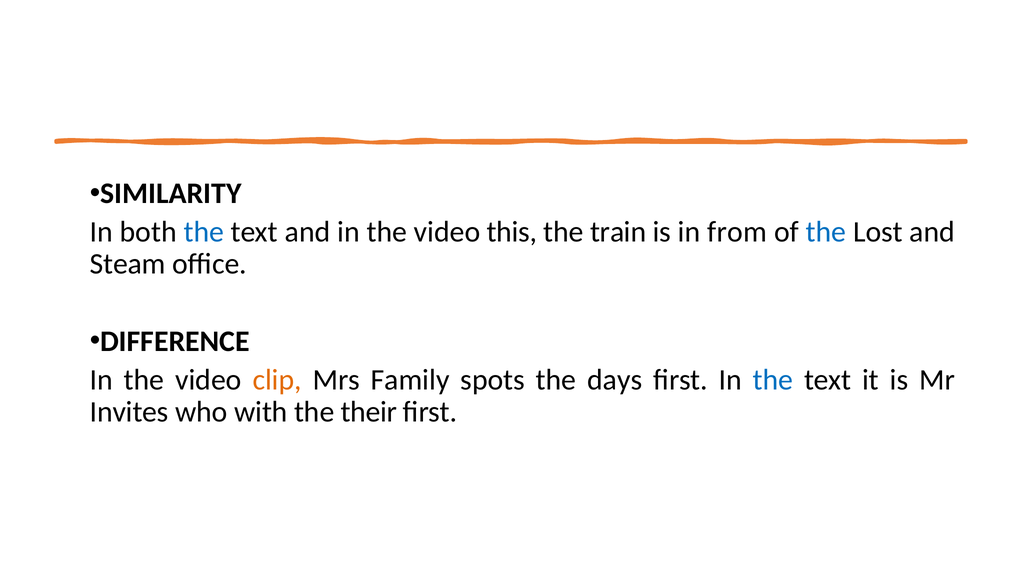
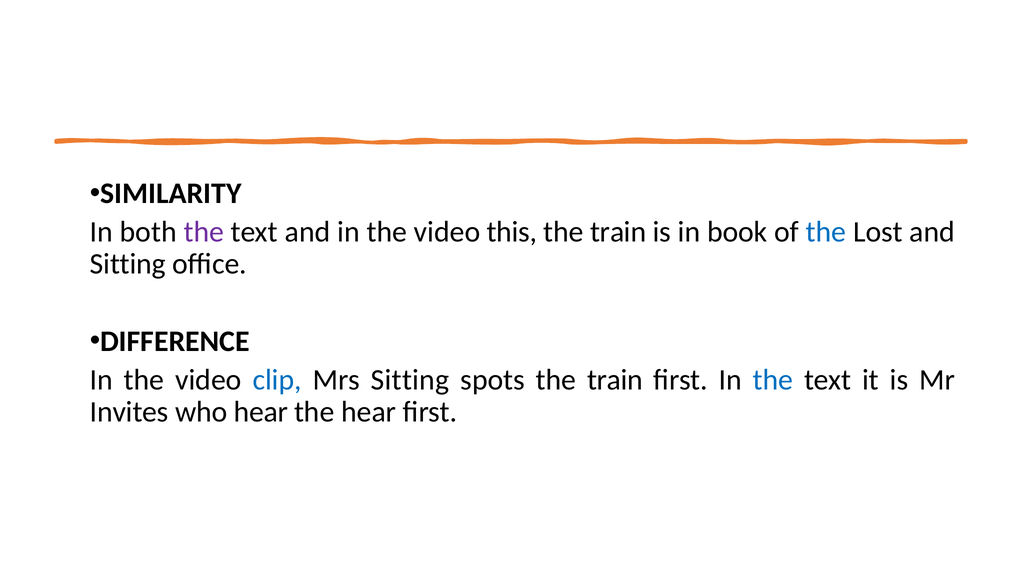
the at (204, 232) colour: blue -> purple
from: from -> book
Steam at (128, 264): Steam -> Sitting
clip colour: orange -> blue
Mrs Family: Family -> Sitting
spots the days: days -> train
who with: with -> hear
the their: their -> hear
